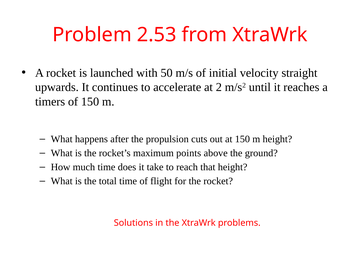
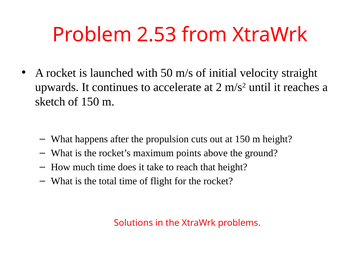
timers: timers -> sketch
